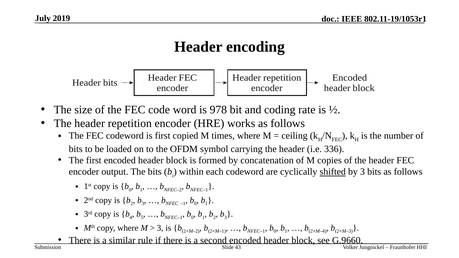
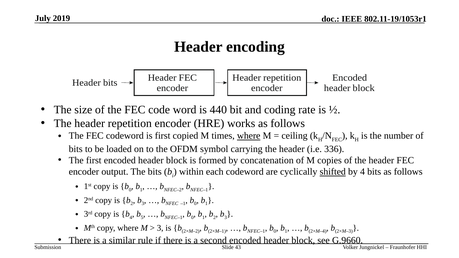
978: 978 -> 440
where at (249, 136) underline: none -> present
by 3: 3 -> 4
